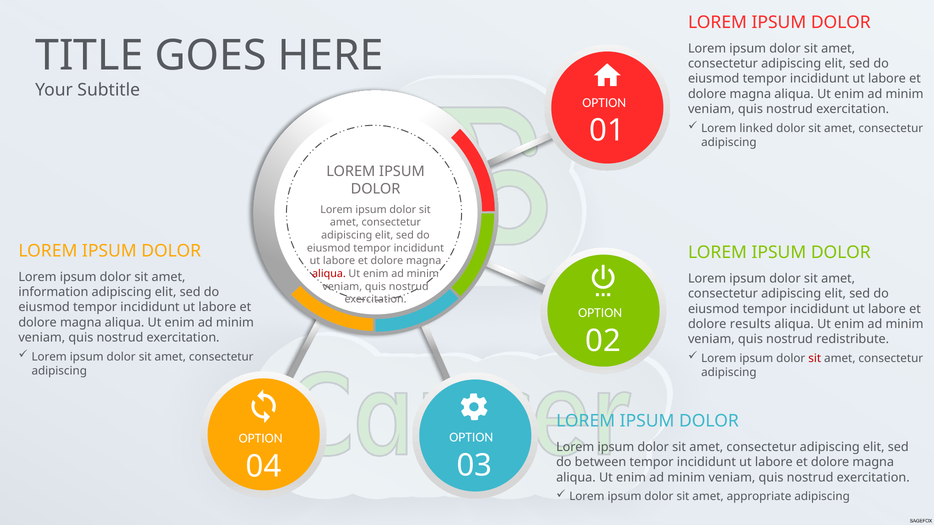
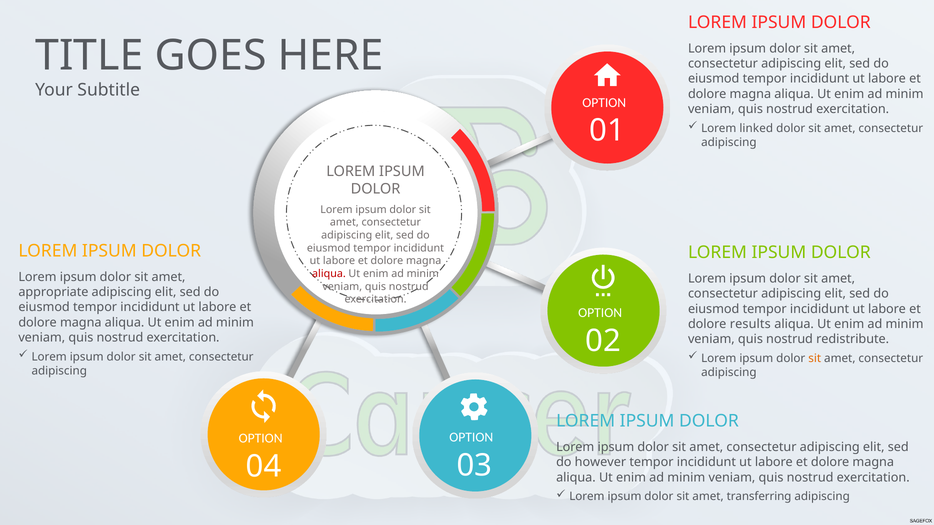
information: information -> appropriate
sit at (815, 359) colour: red -> orange
between: between -> however
appropriate: appropriate -> transferring
